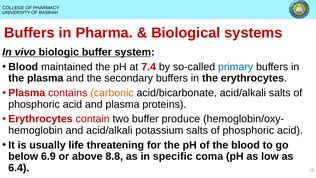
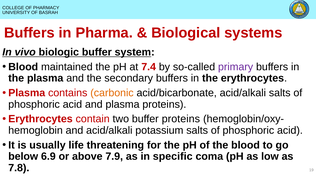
primary colour: blue -> purple
buffer produce: produce -> proteins
8.8: 8.8 -> 7.9
6.4: 6.4 -> 7.8
